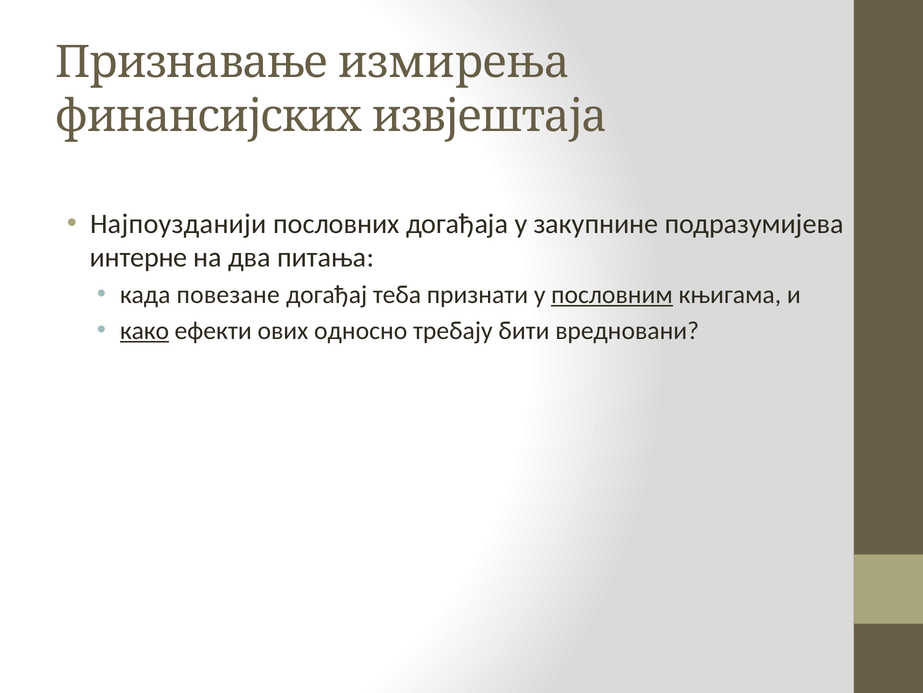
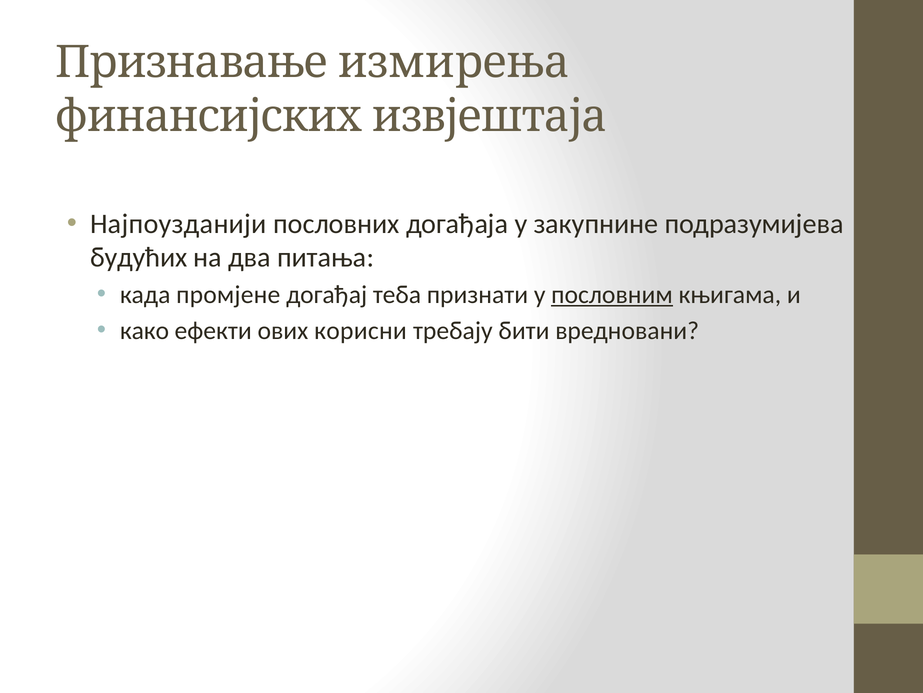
интерне: интерне -> будућих
повезане: повезане -> промјене
како underline: present -> none
односно: односно -> корисни
